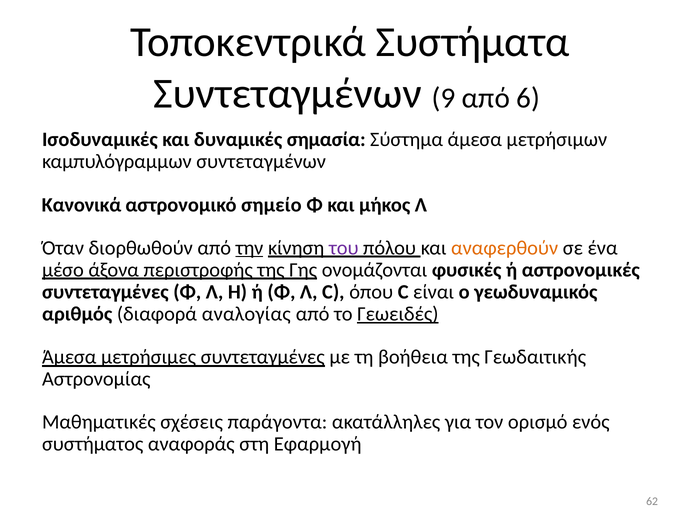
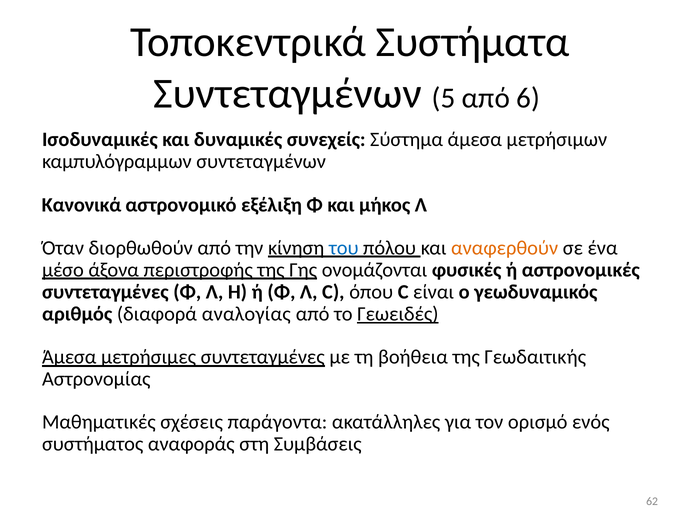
9: 9 -> 5
σημασία: σημασία -> συνεχείς
σημείο: σημείο -> εξέλιξη
την underline: present -> none
του colour: purple -> blue
Εφαρμογή: Εφαρμογή -> Συμβάσεις
